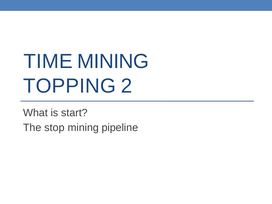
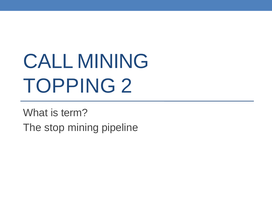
TIME: TIME -> CALL
start: start -> term
